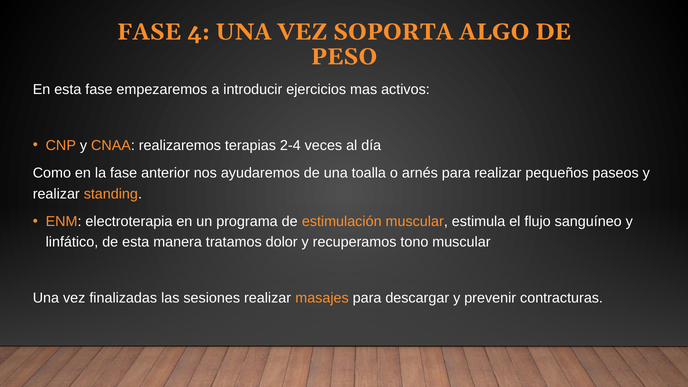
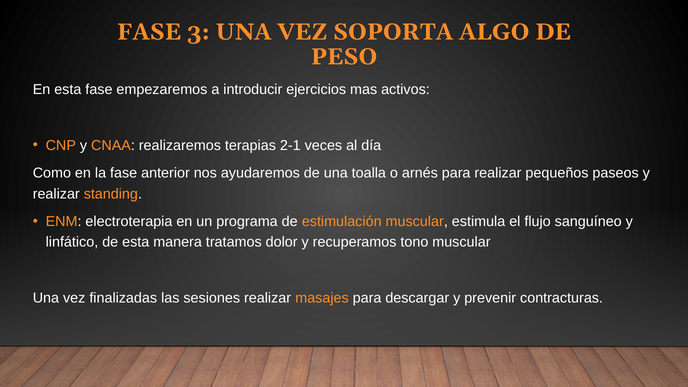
4: 4 -> 3
2-4: 2-4 -> 2-1
